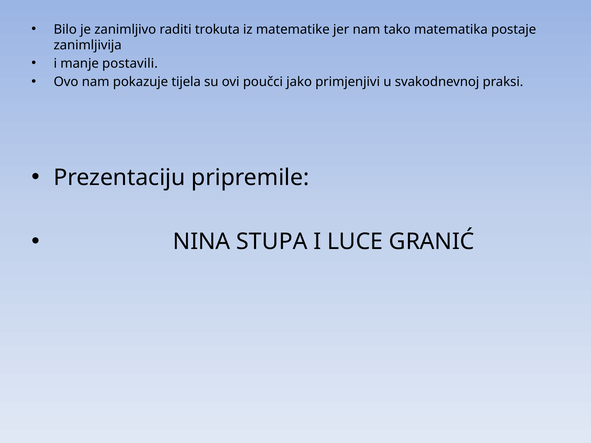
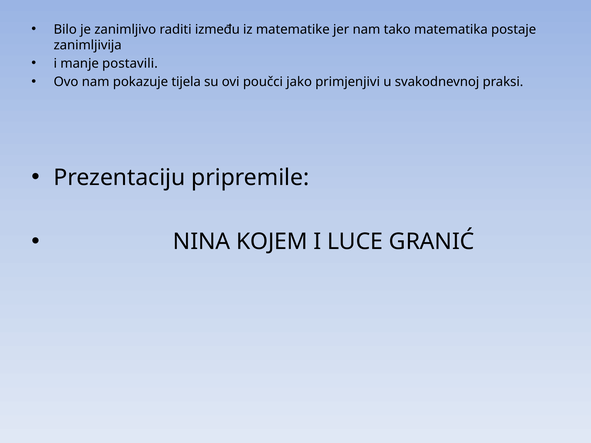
trokuta: trokuta -> između
STUPA: STUPA -> KOJEM
